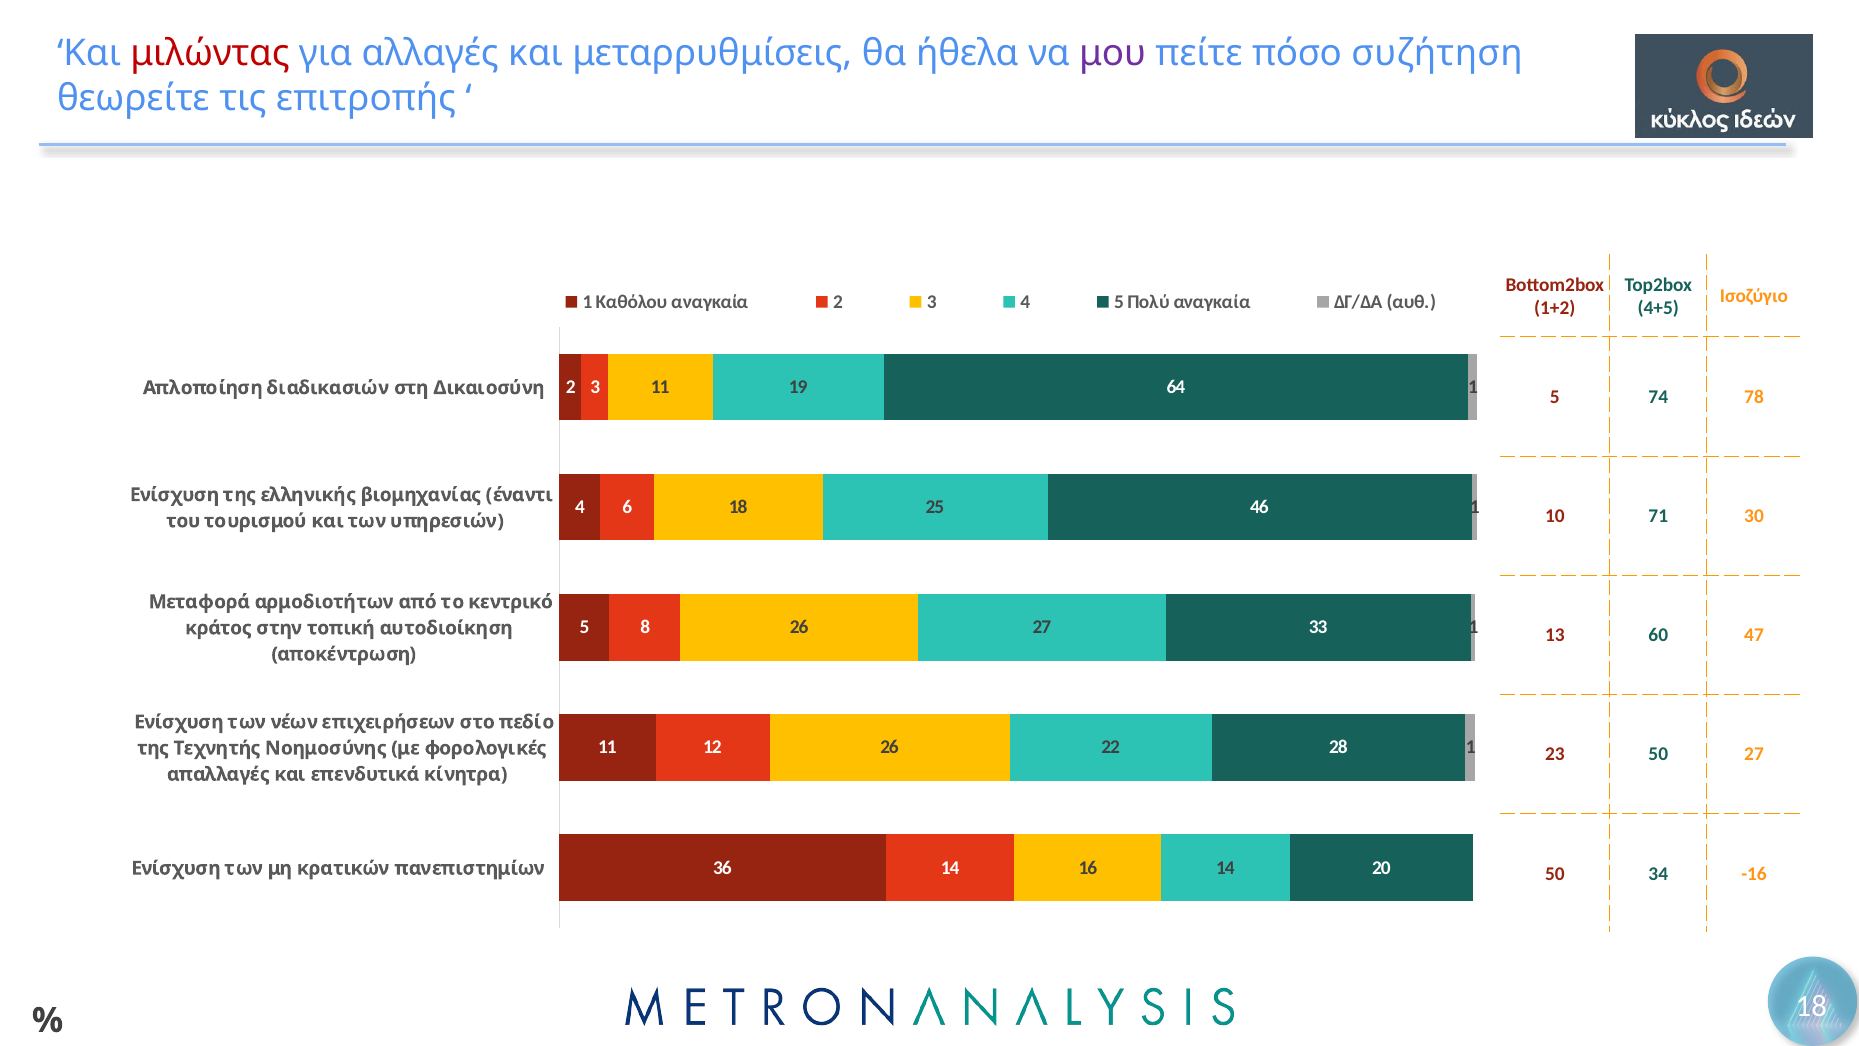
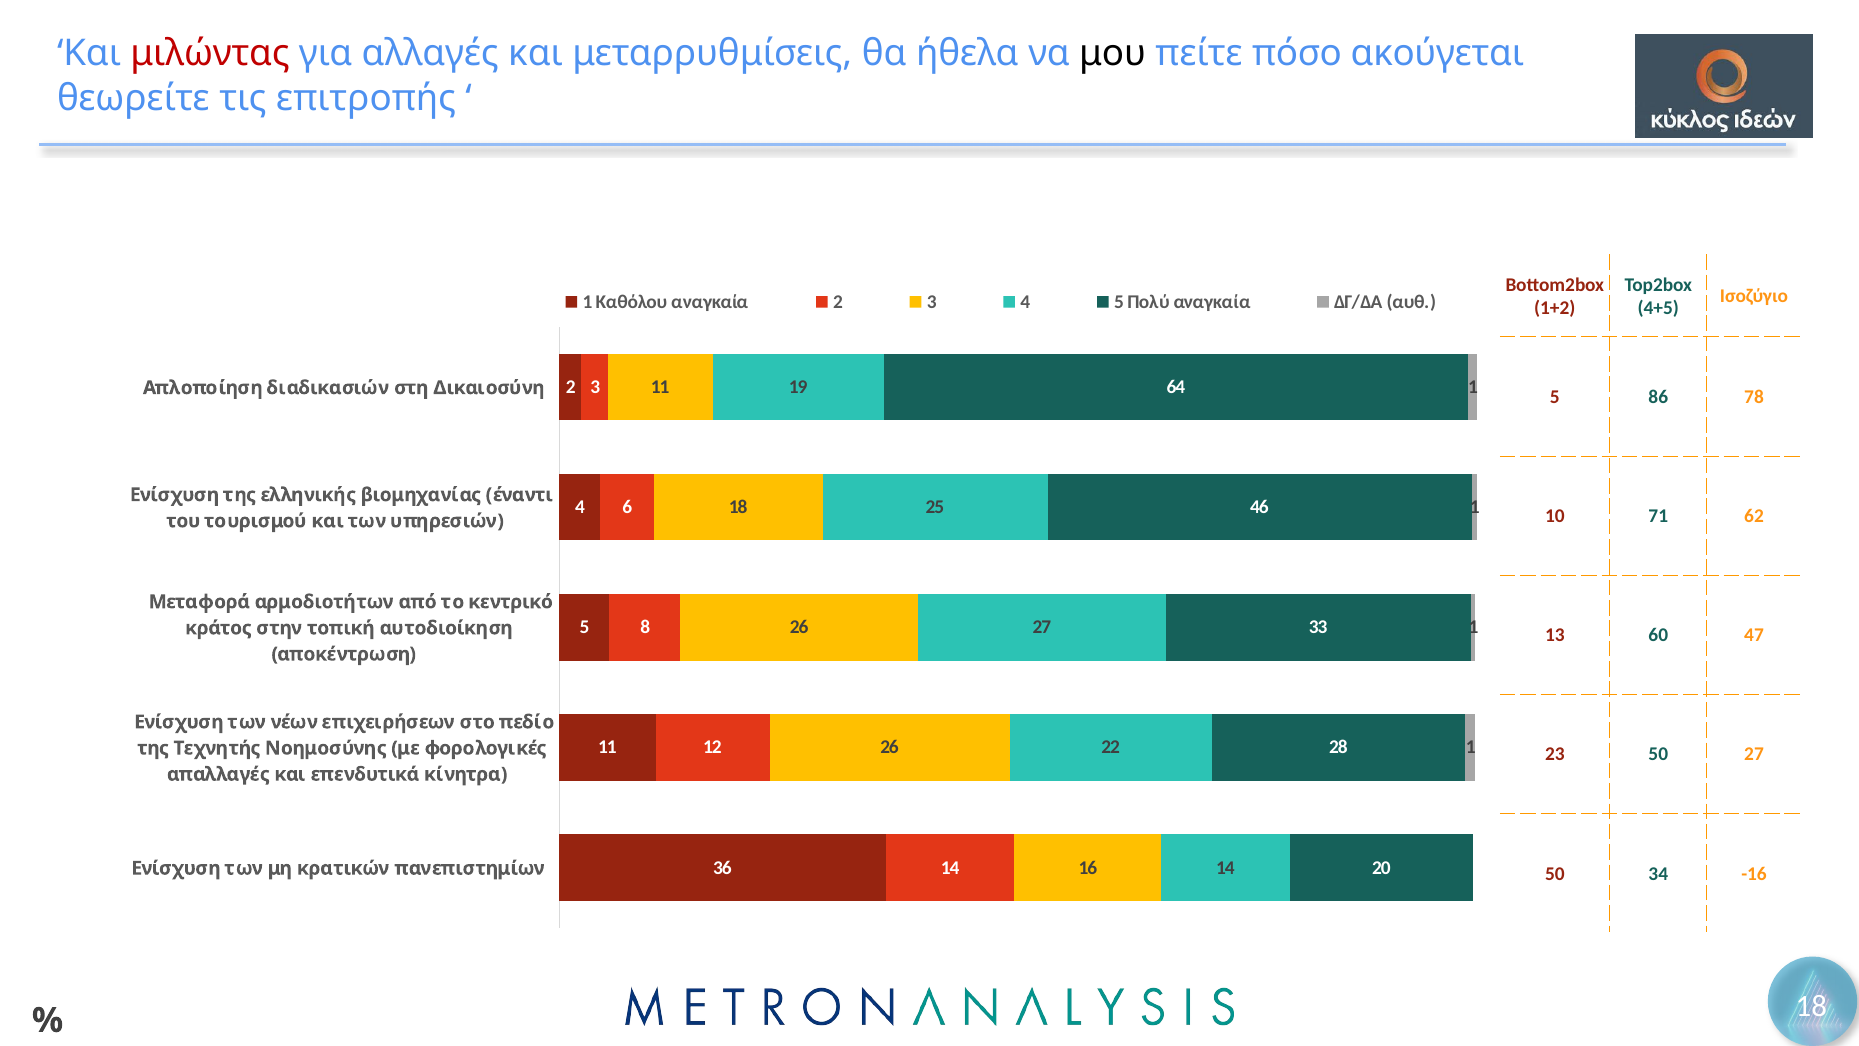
μου colour: purple -> black
συζήτηση: συζήτηση -> ακούγεται
74: 74 -> 86
30: 30 -> 62
